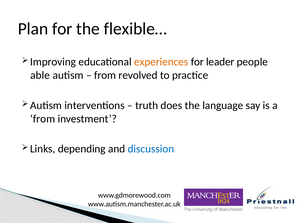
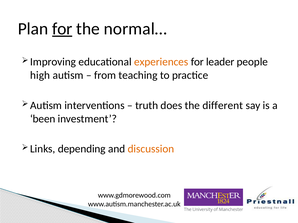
for at (62, 29) underline: none -> present
flexible…: flexible… -> normal…
able: able -> high
revolved: revolved -> teaching
language: language -> different
from at (43, 119): from -> been
discussion colour: blue -> orange
